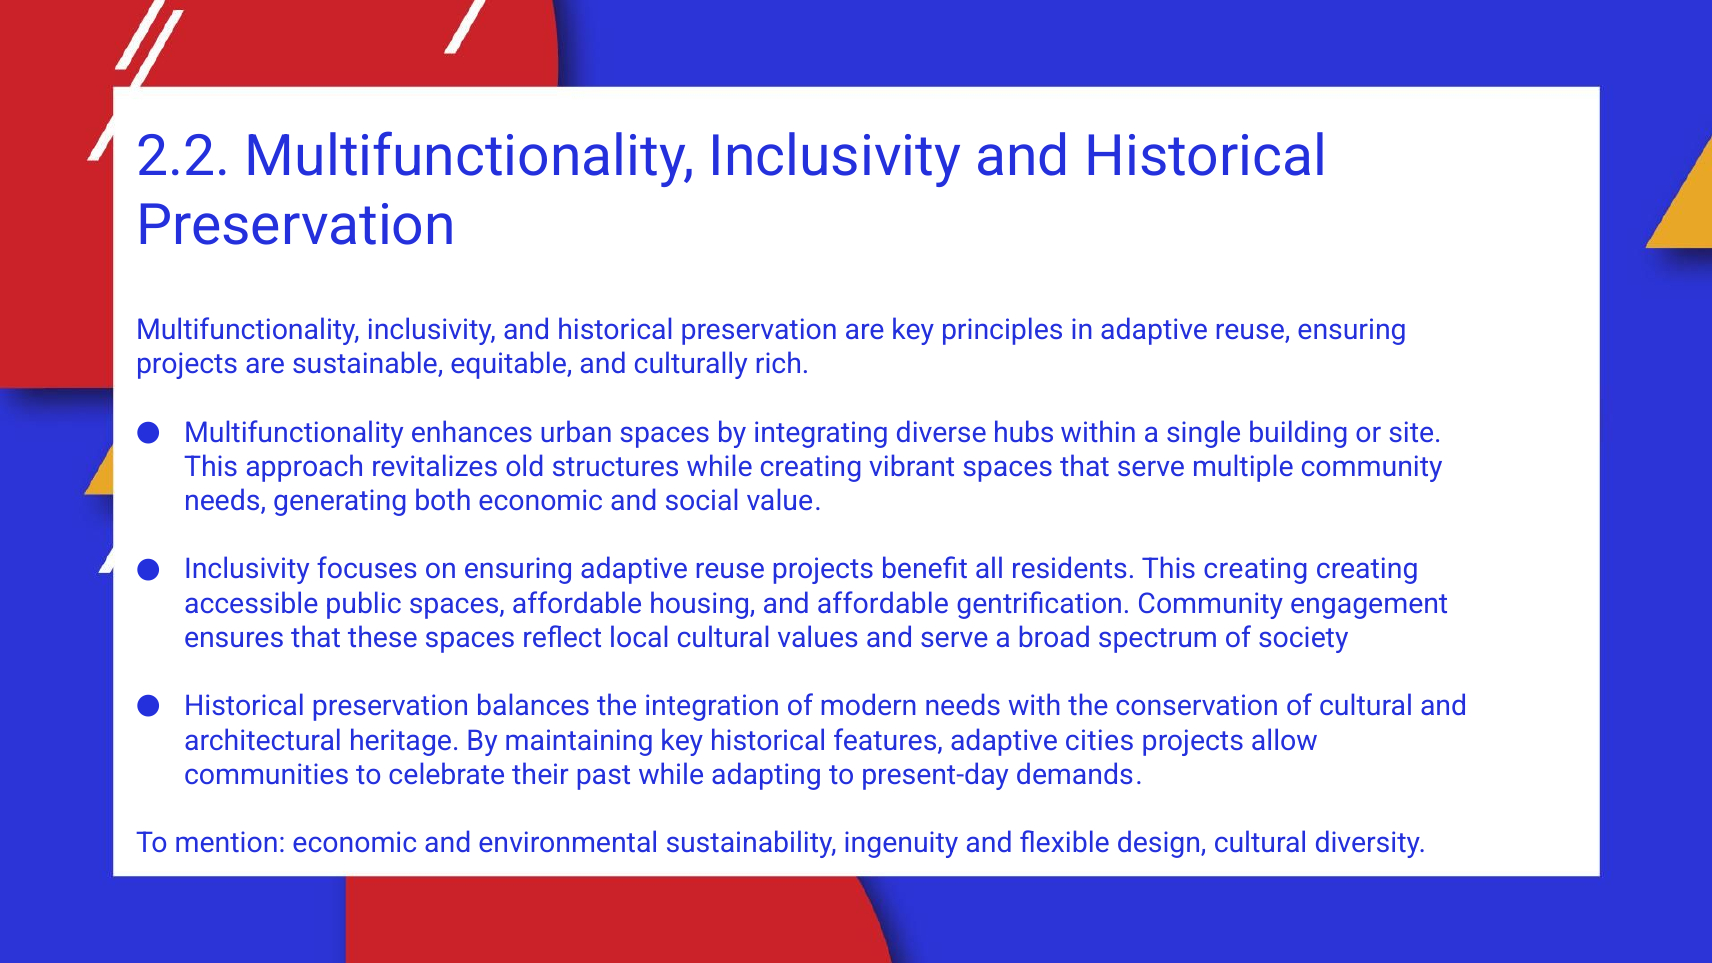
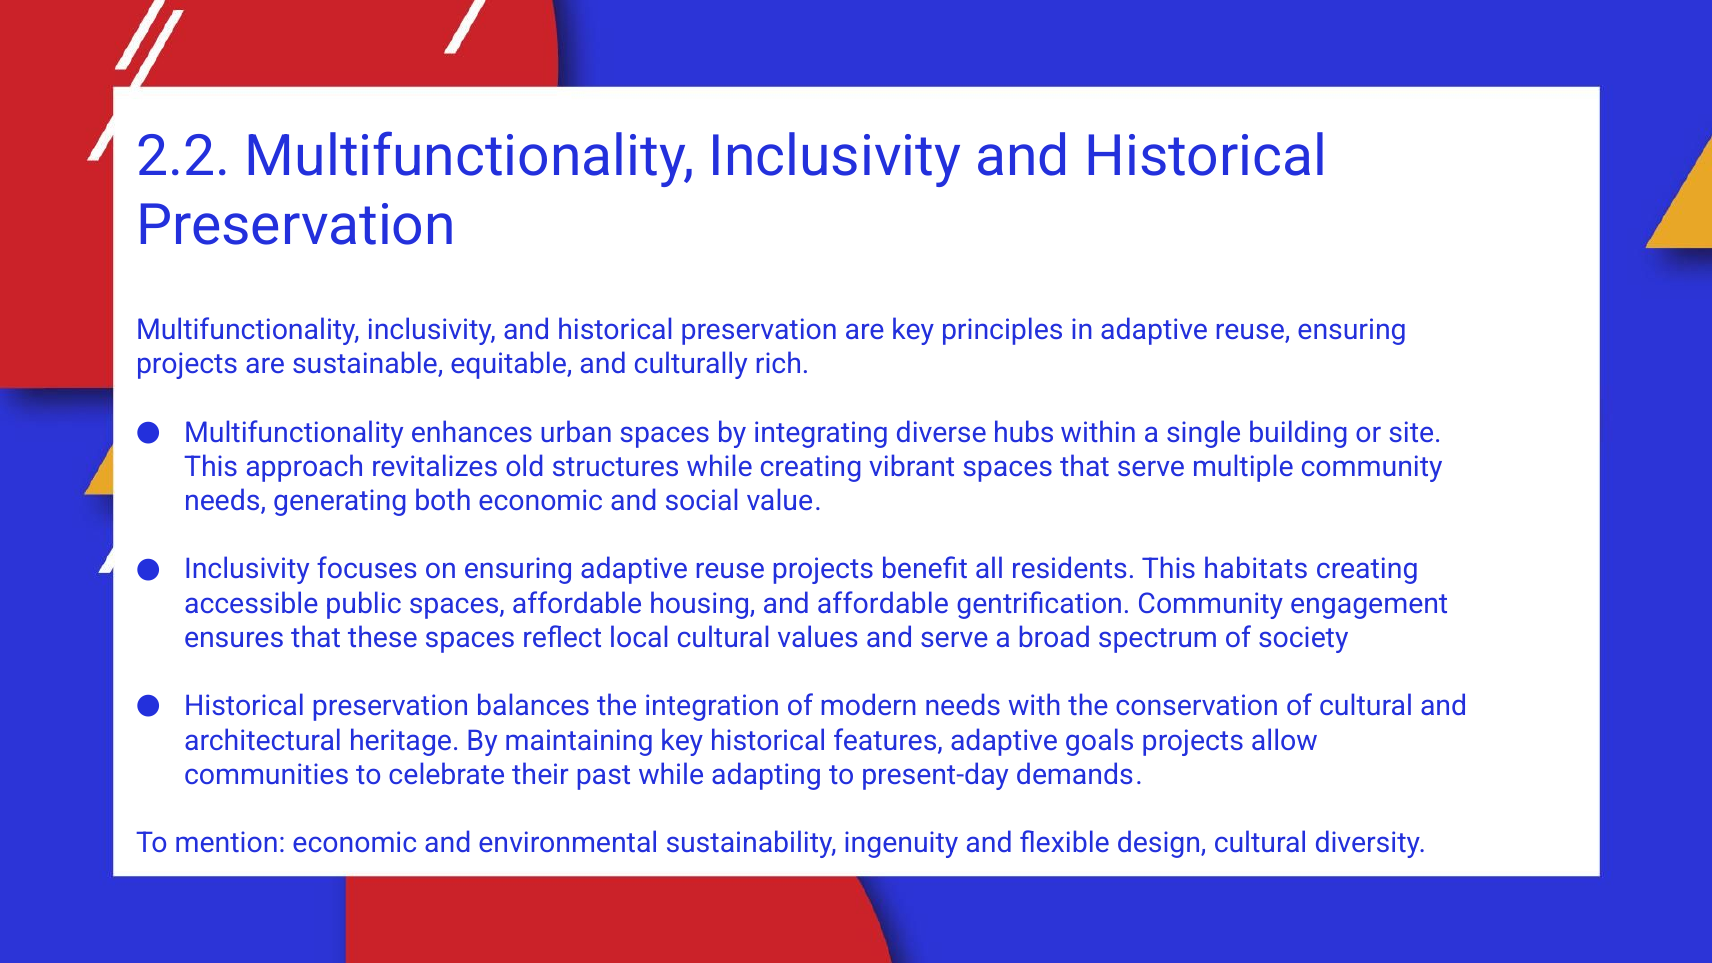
This creating: creating -> habitats
cities: cities -> goals
